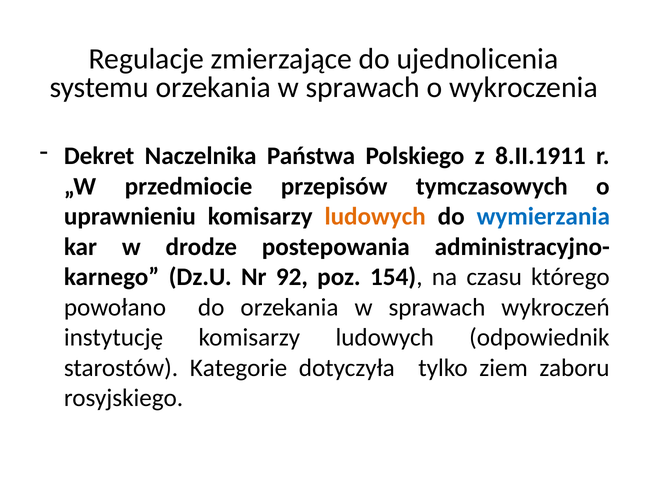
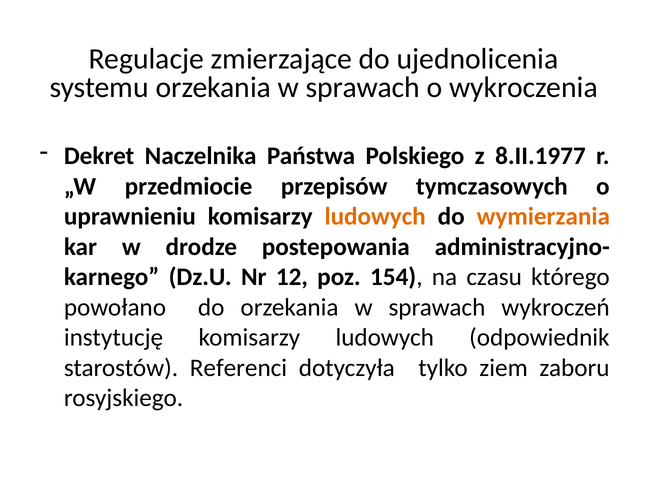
8.II.1911: 8.II.1911 -> 8.II.1977
wymierzania colour: blue -> orange
92: 92 -> 12
Kategorie: Kategorie -> Referenci
